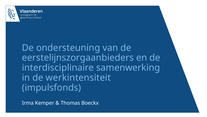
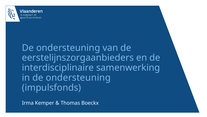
in de werkintensiteit: werkintensiteit -> ondersteuning
